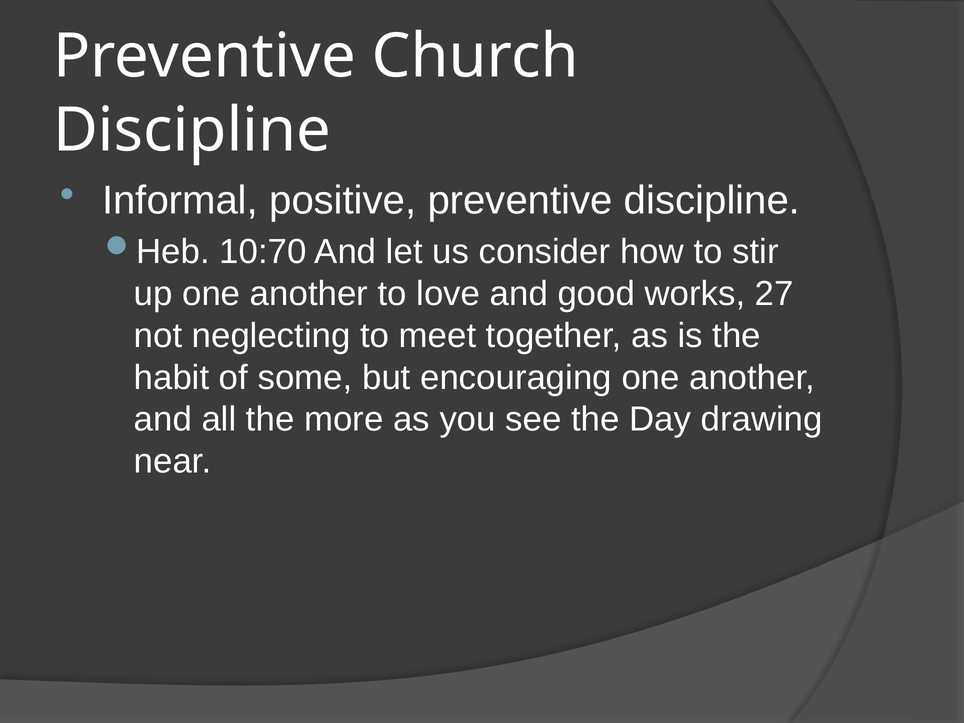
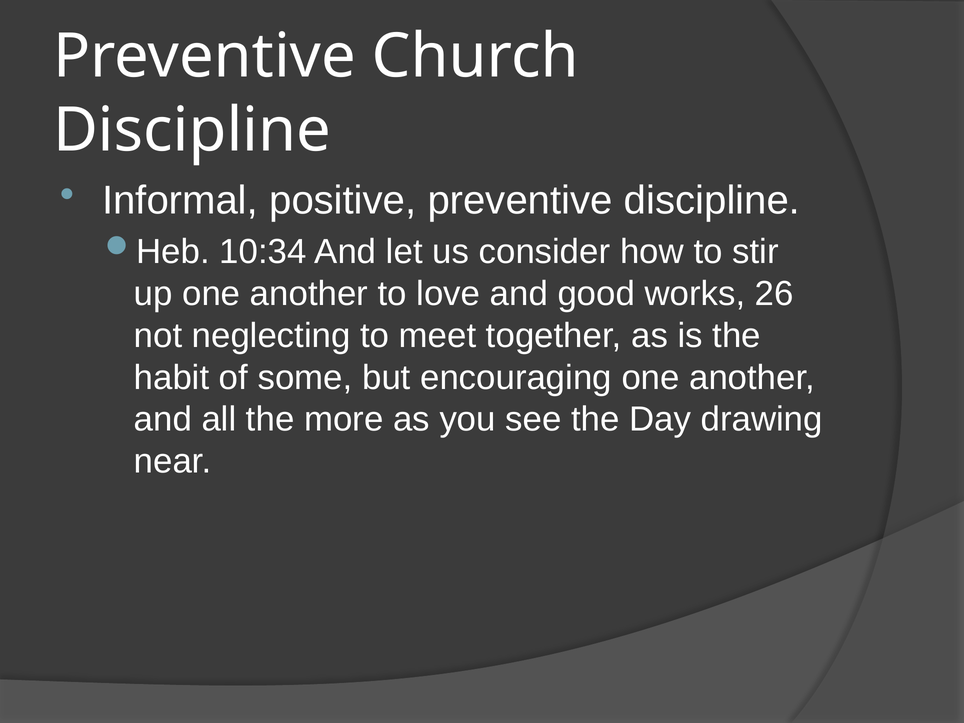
10:70: 10:70 -> 10:34
27: 27 -> 26
